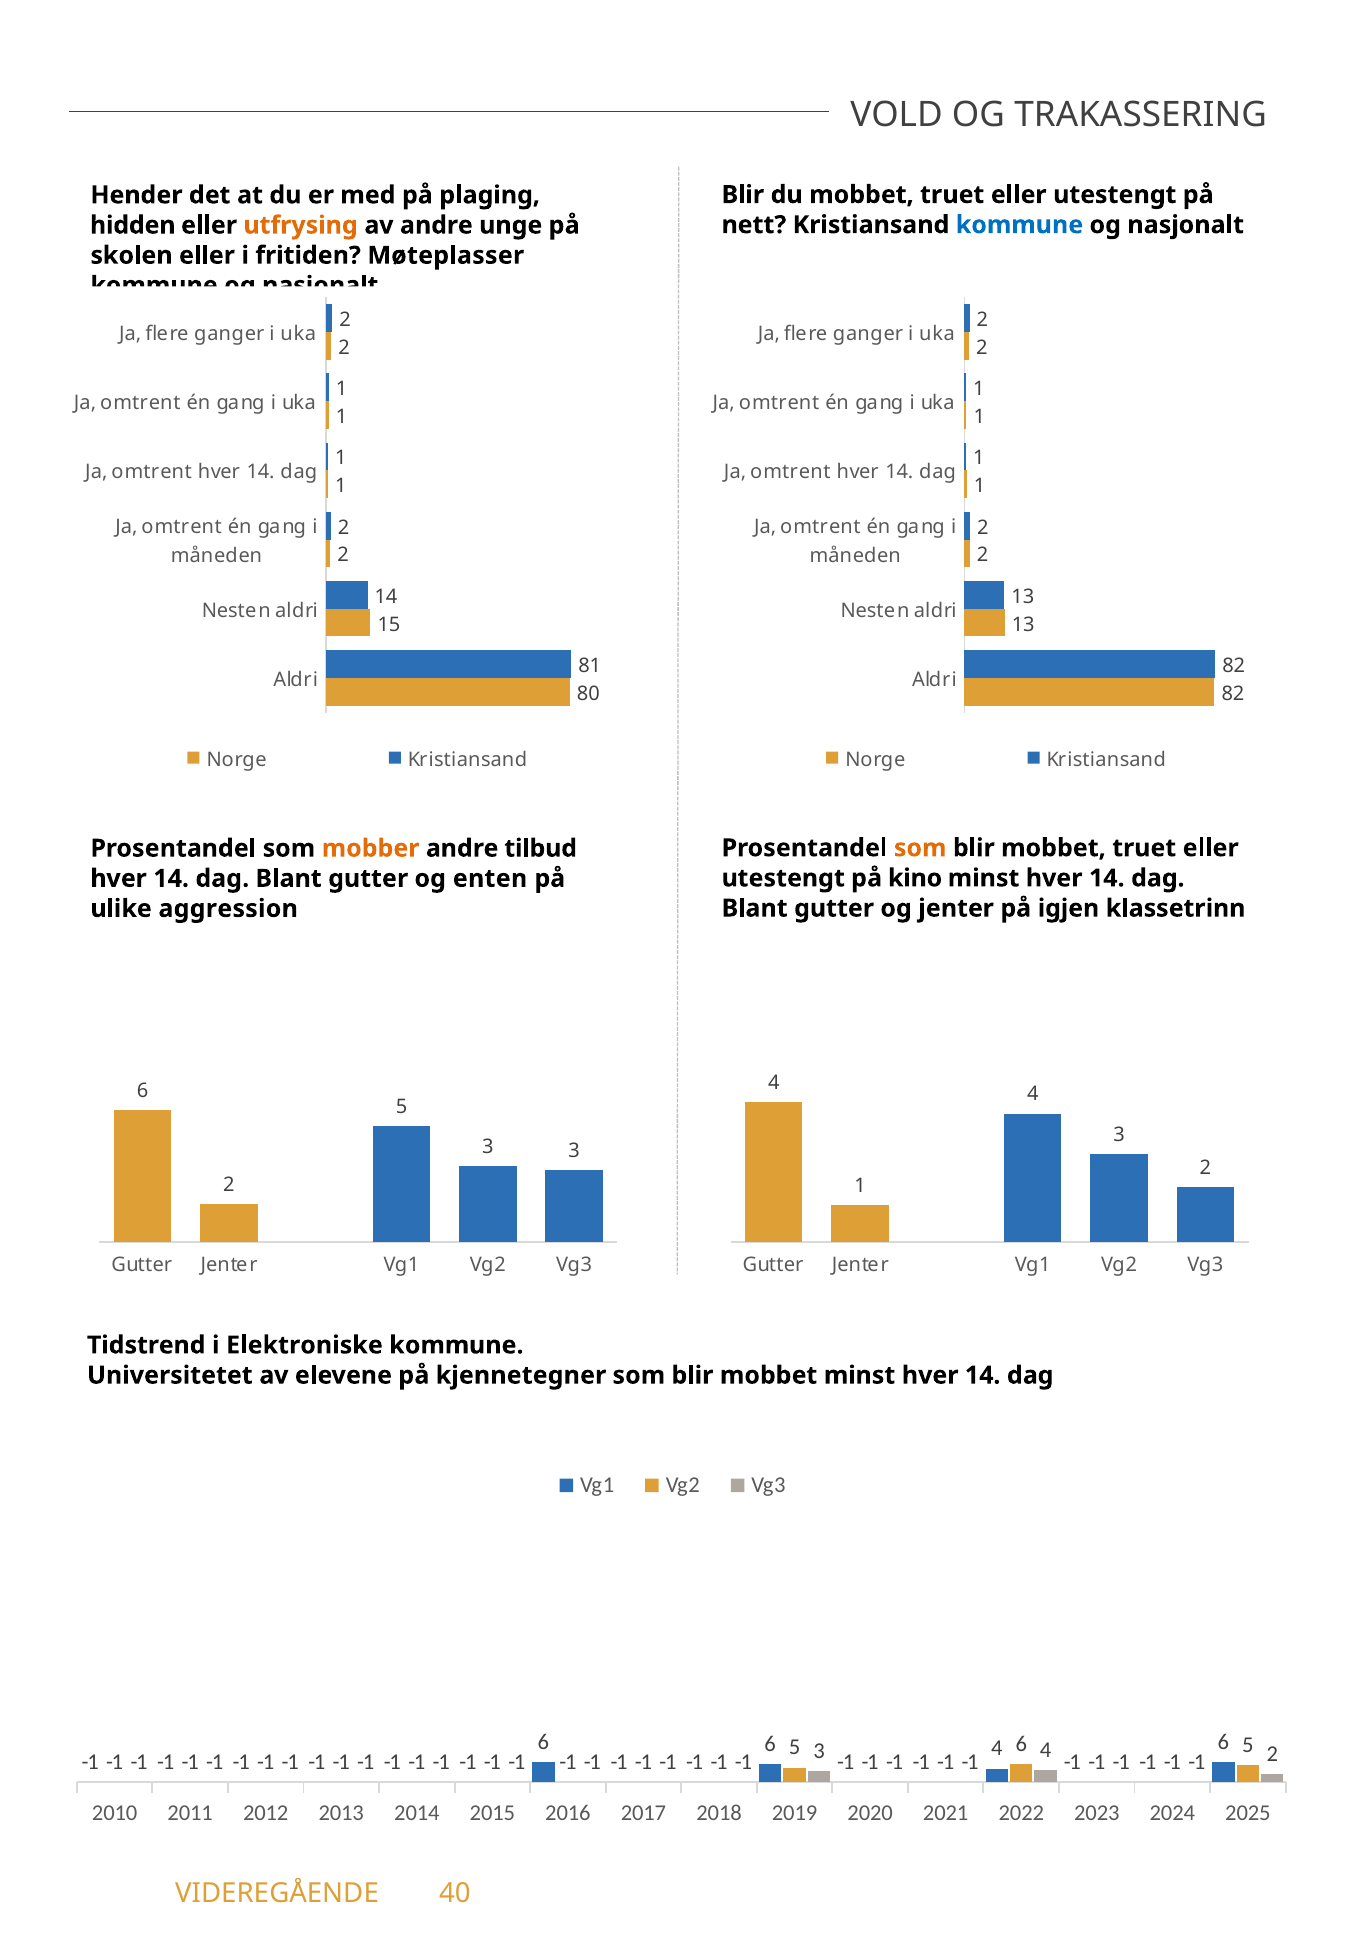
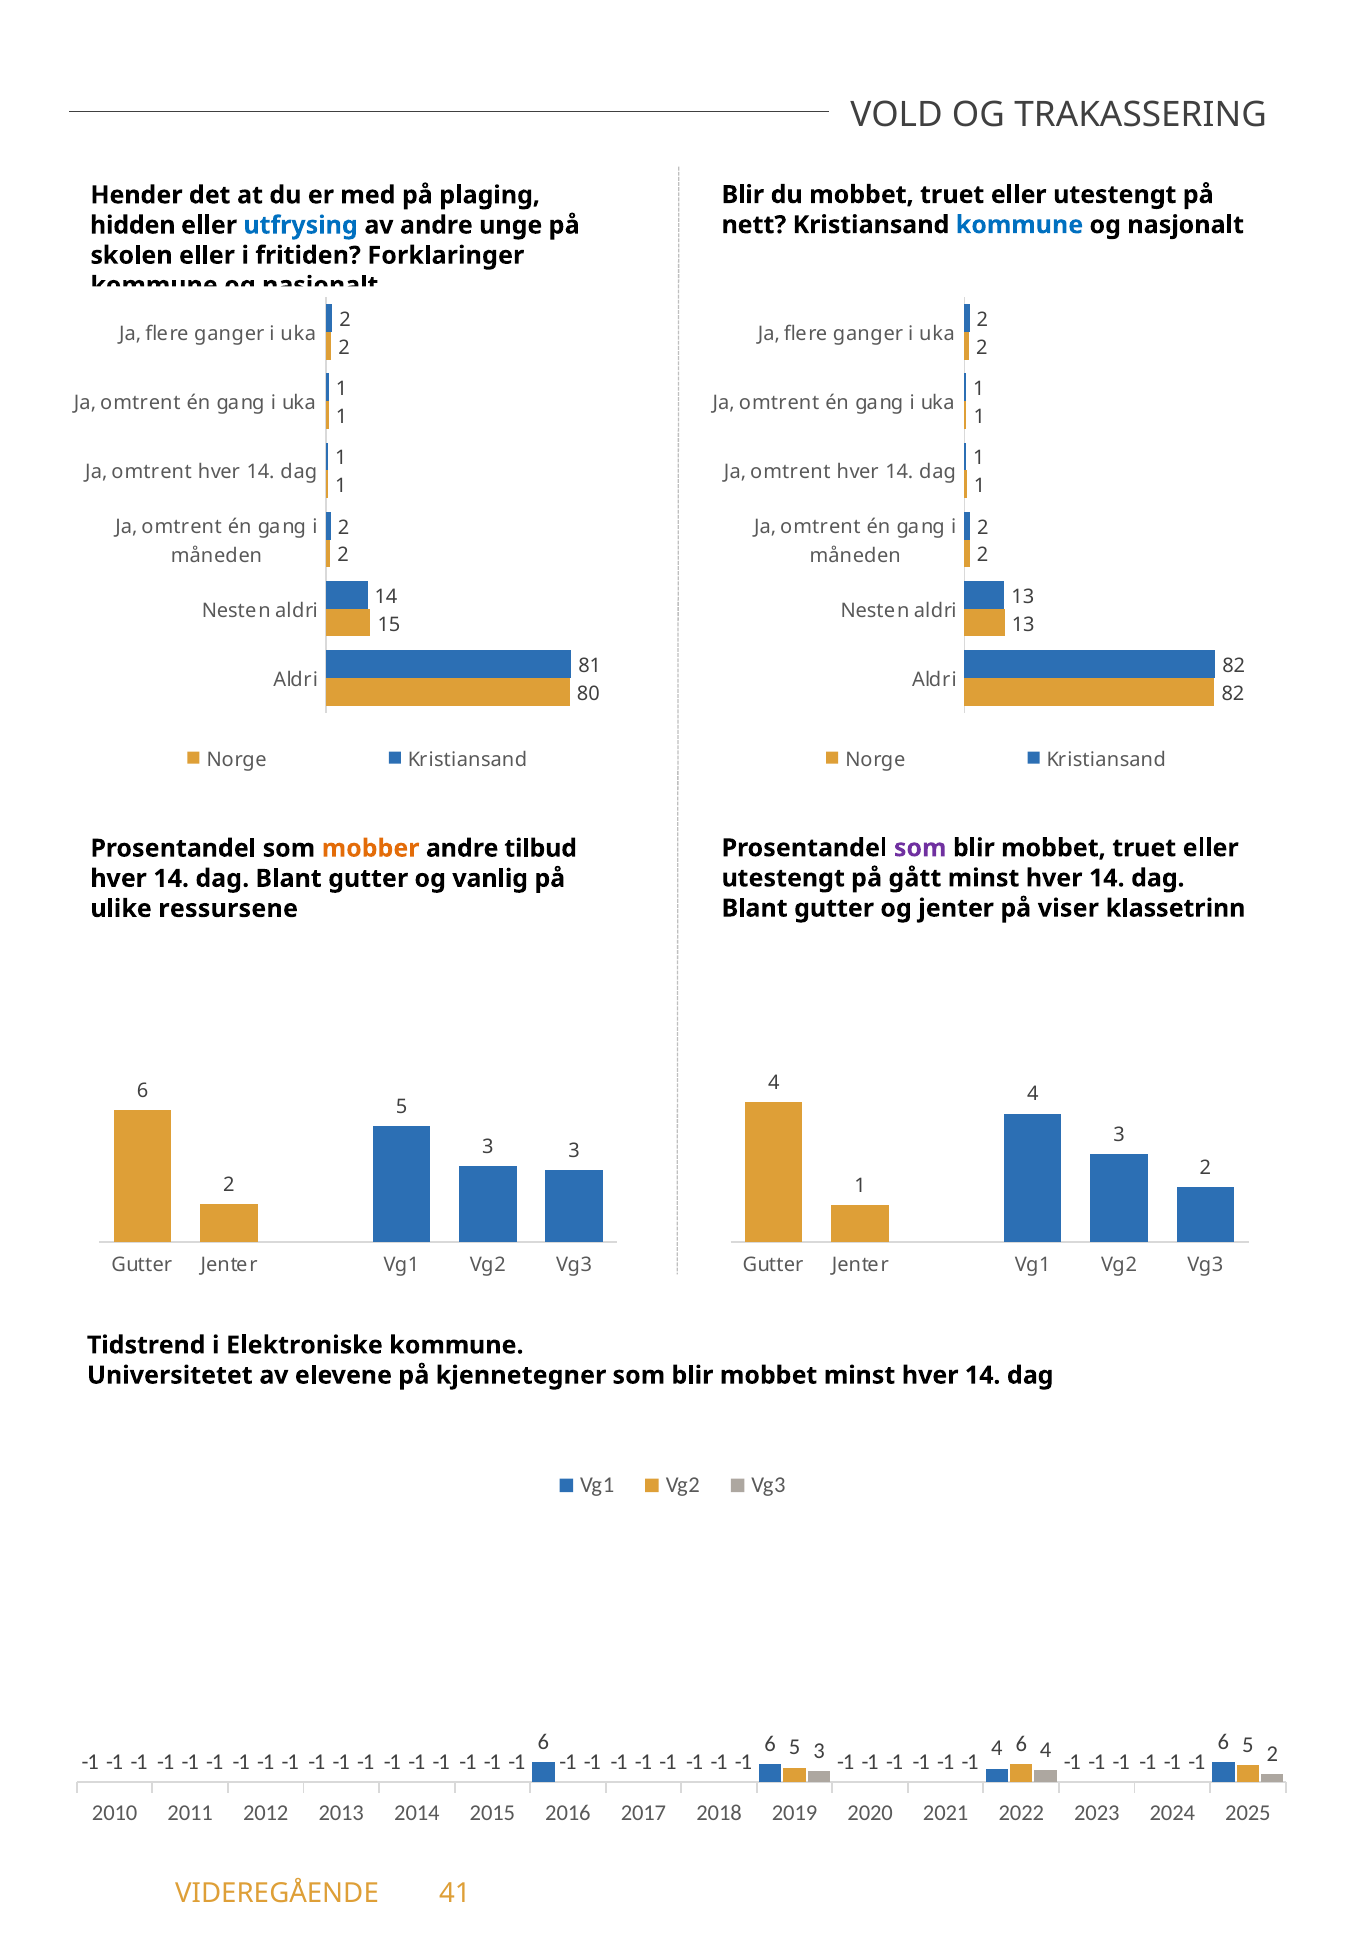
utfrysing colour: orange -> blue
Møteplasser: Møteplasser -> Forklaringer
som at (920, 848) colour: orange -> purple
kino: kino -> gått
enten: enten -> vanlig
igjen: igjen -> viser
aggression: aggression -> ressursene
40: 40 -> 41
